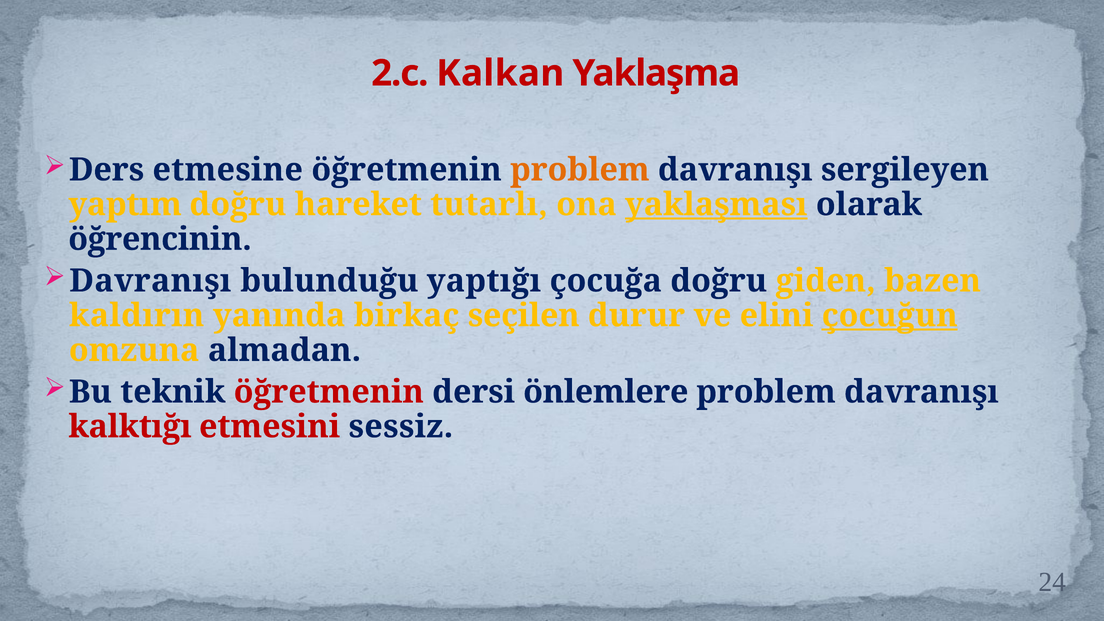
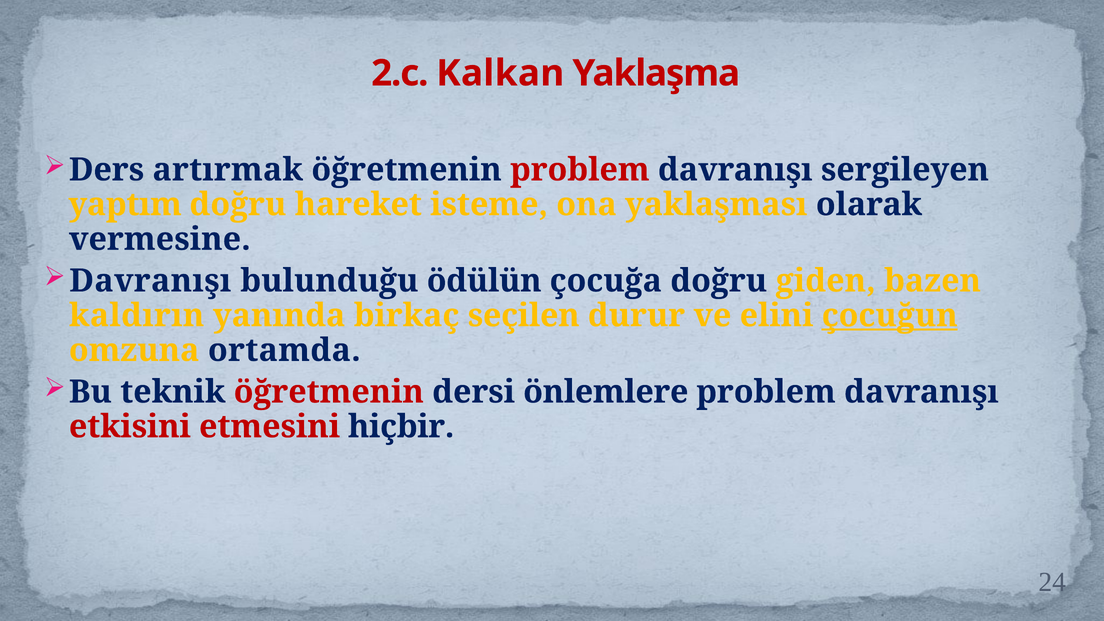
etmesine: etmesine -> artırmak
problem at (580, 170) colour: orange -> red
tutarlı: tutarlı -> isteme
yaklaşması underline: present -> none
öğrencinin: öğrencinin -> vermesine
yaptığı: yaptığı -> ödülün
almadan: almadan -> ortamda
kalktığı: kalktığı -> etkisini
sessiz: sessiz -> hiçbir
